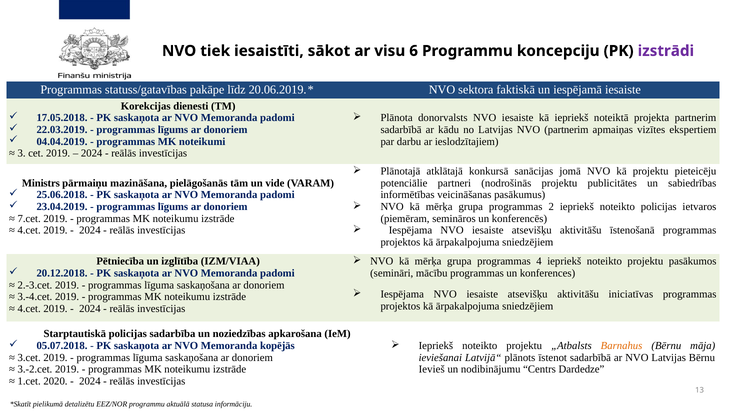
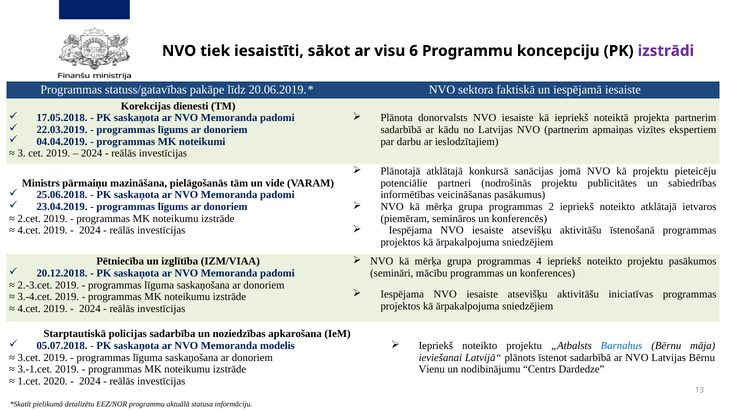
noteikto policijas: policijas -> atklātajā
7.cet: 7.cet -> 2.cet
kopējās: kopējās -> modelis
Barnahus colour: orange -> blue
3.-2.cet: 3.-2.cet -> 3.-1.cet
Ievieš: Ievieš -> Vienu
